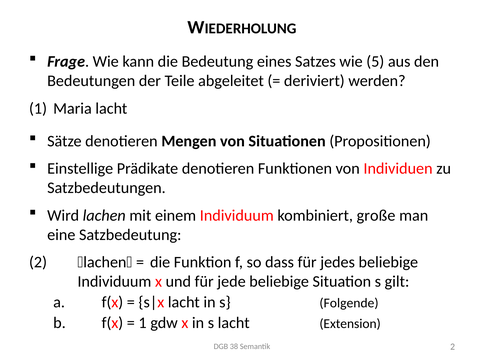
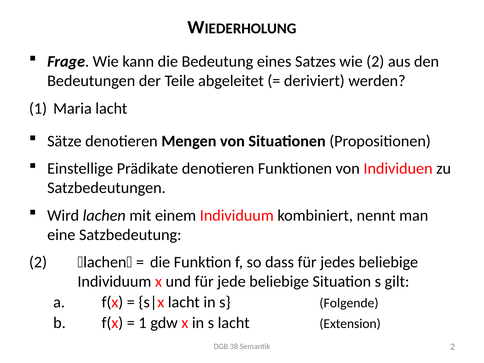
wie 5: 5 -> 2
große: große -> nennt
